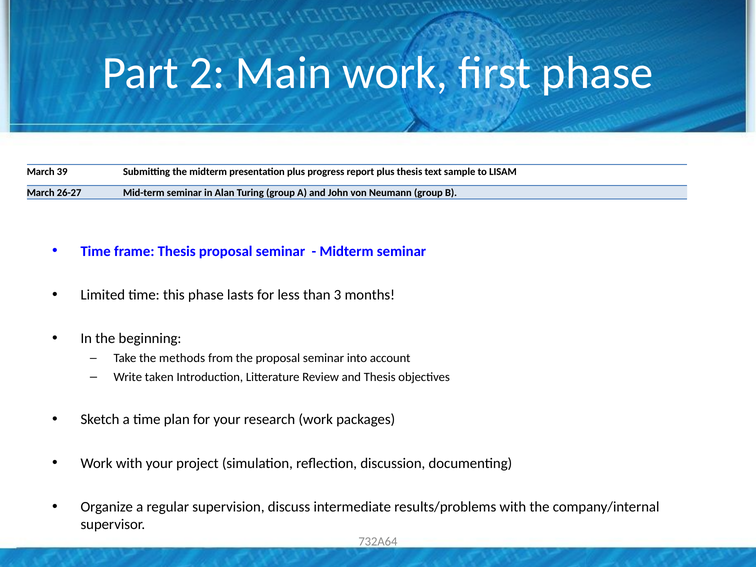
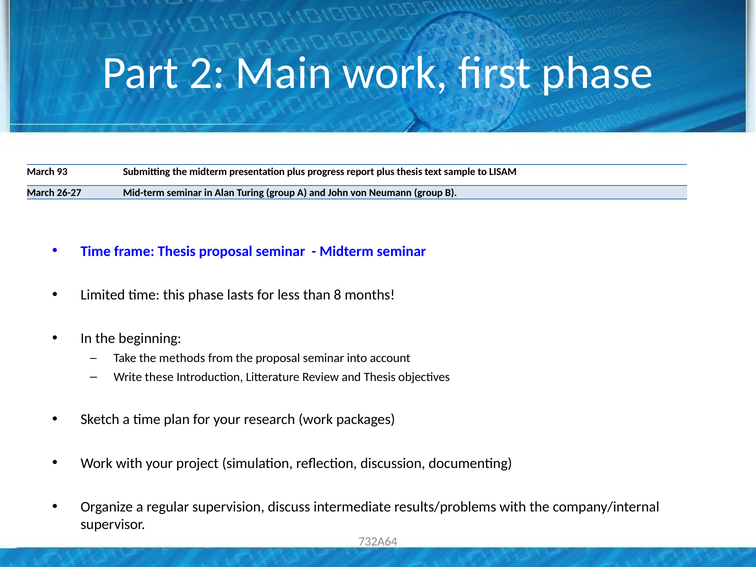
39: 39 -> 93
3: 3 -> 8
taken: taken -> these
